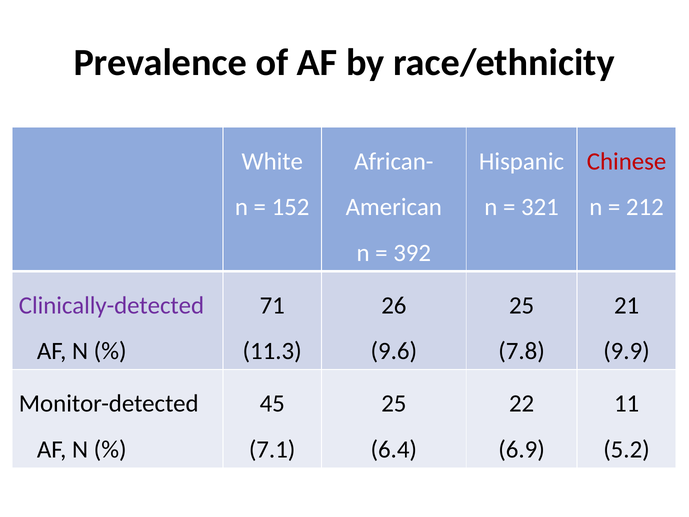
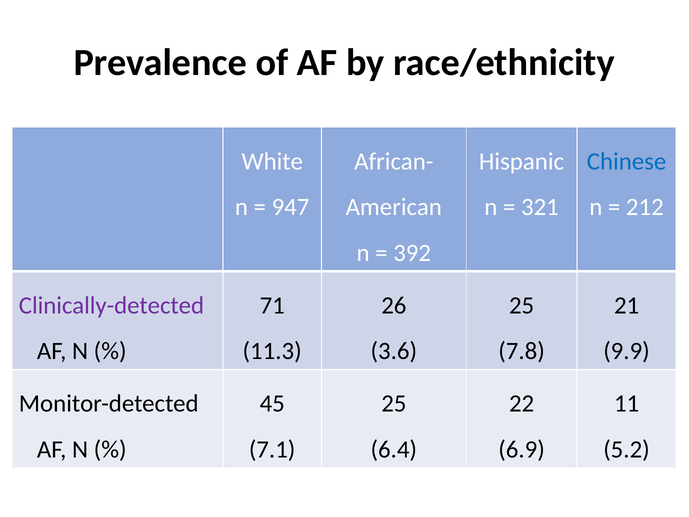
Chinese colour: red -> blue
152: 152 -> 947
9.6: 9.6 -> 3.6
